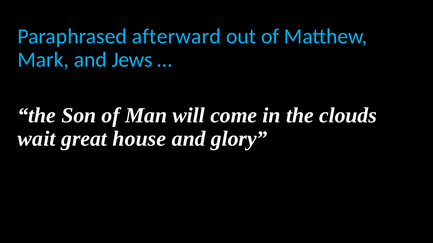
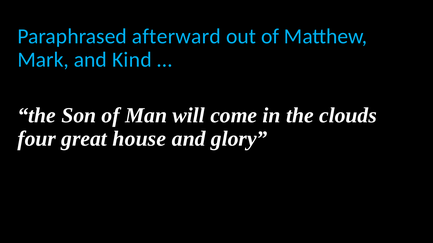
Jews: Jews -> Kind
wait: wait -> four
